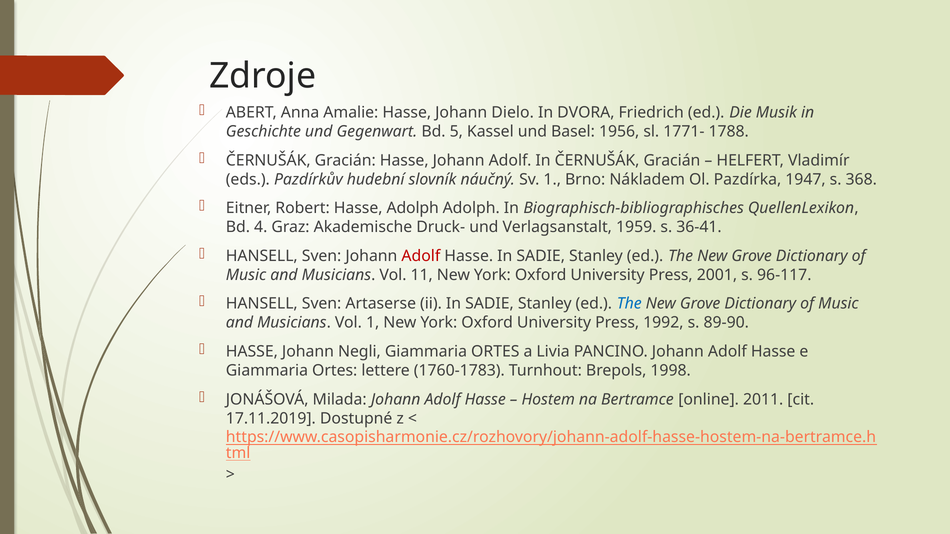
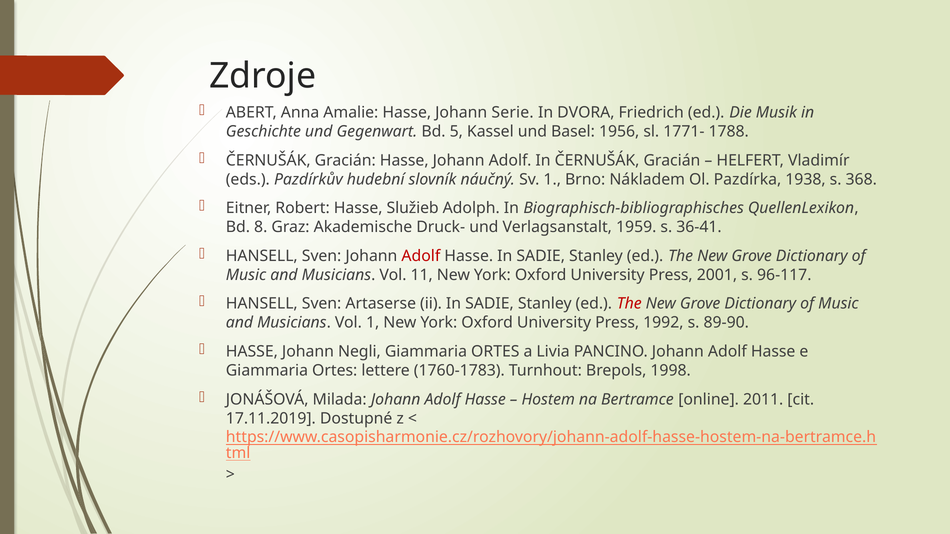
Dielo: Dielo -> Serie
1947: 1947 -> 1938
Hasse Adolph: Adolph -> Služieb
4: 4 -> 8
The at (629, 304) colour: blue -> red
